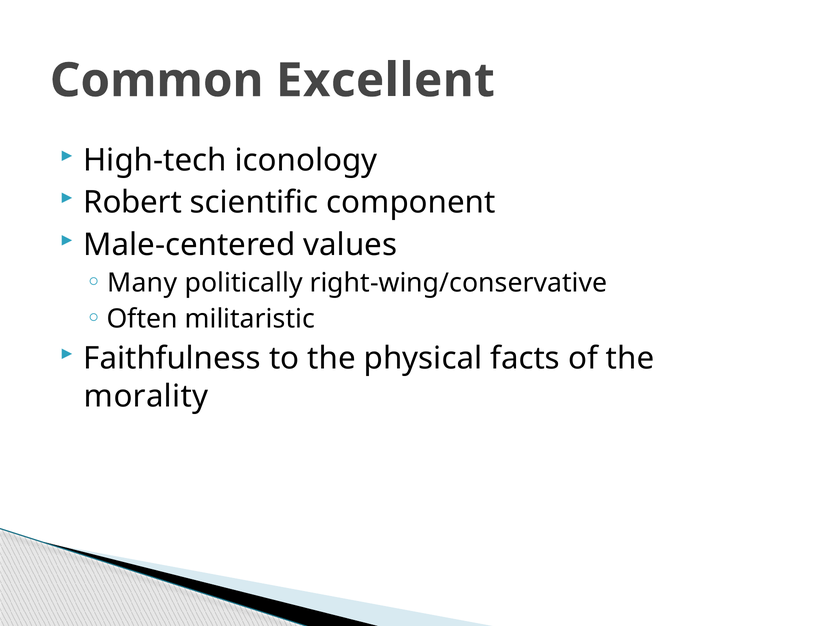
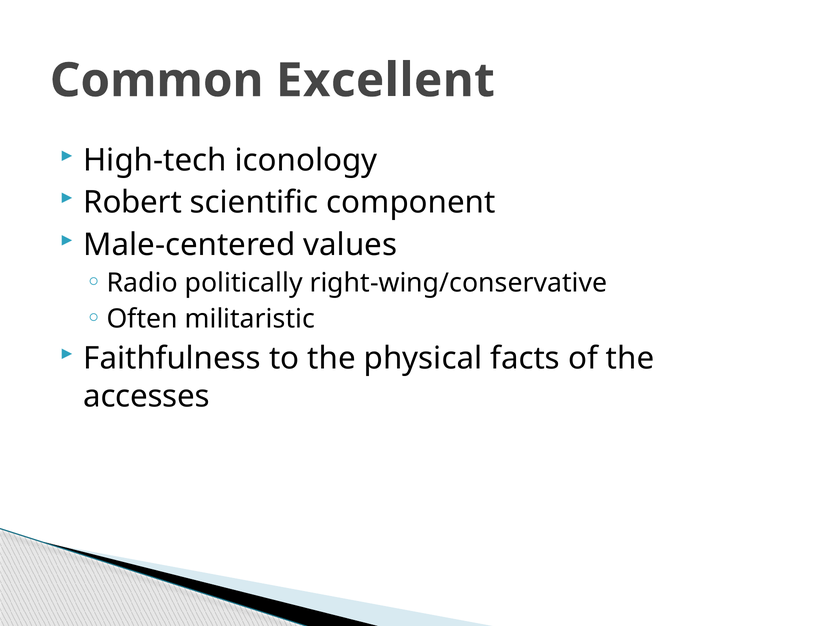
Many: Many -> Radio
morality: morality -> accesses
